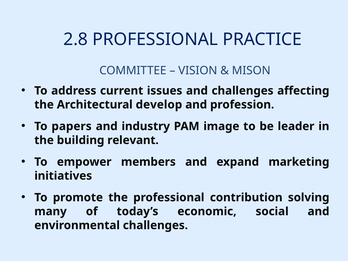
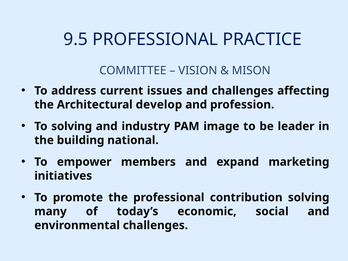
2.8: 2.8 -> 9.5
To papers: papers -> solving
relevant: relevant -> national
